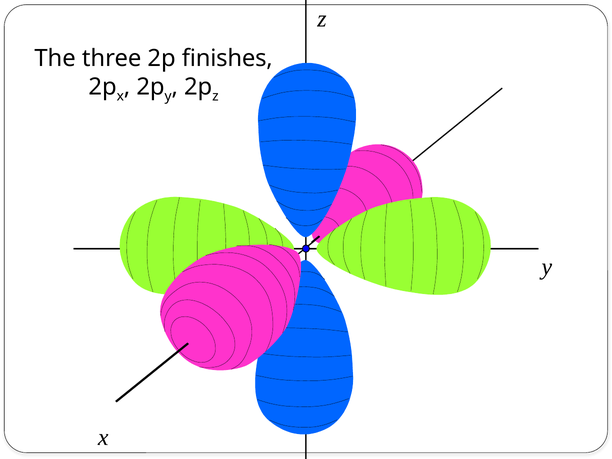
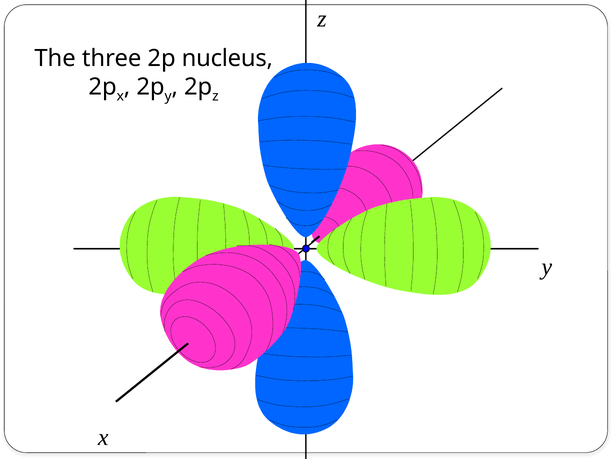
finishes: finishes -> nucleus
